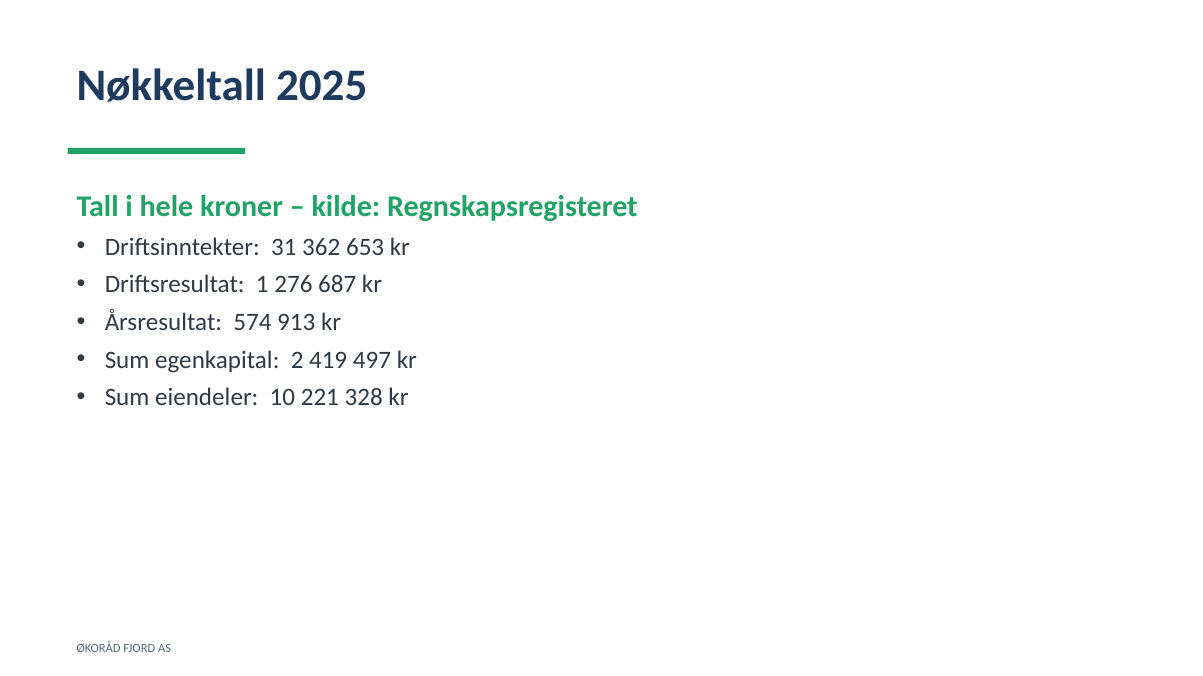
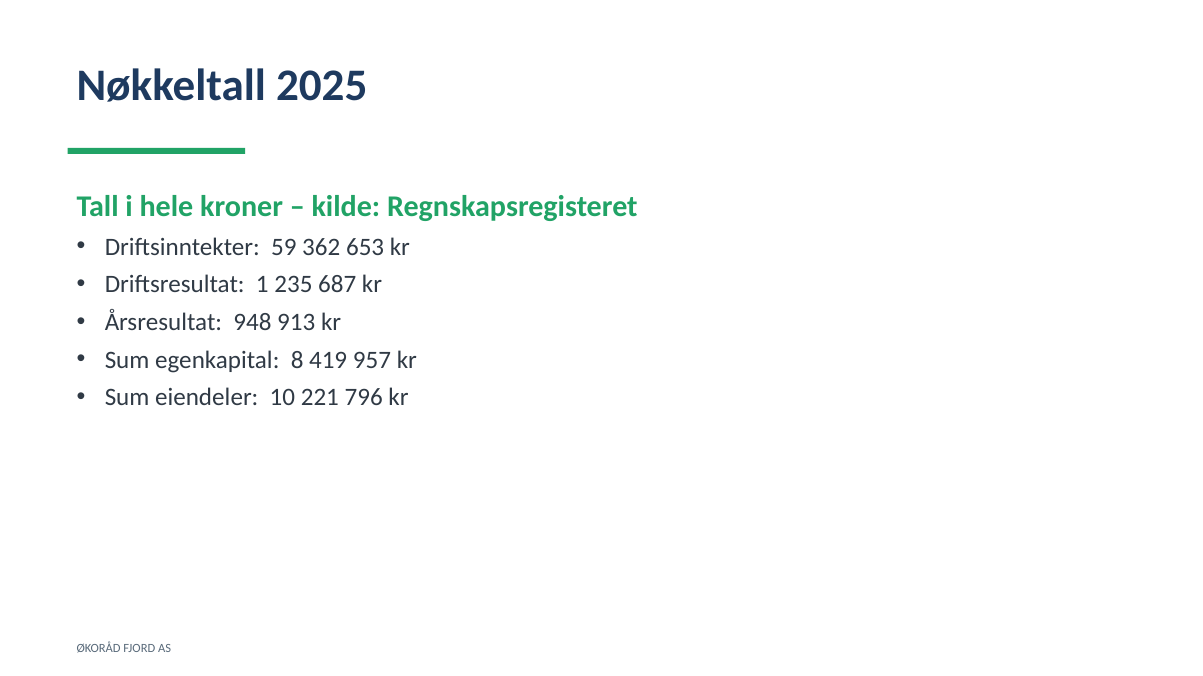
31: 31 -> 59
276: 276 -> 235
574: 574 -> 948
2: 2 -> 8
497: 497 -> 957
328: 328 -> 796
